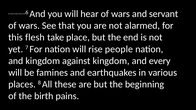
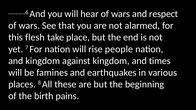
servant: servant -> respect
every: every -> times
